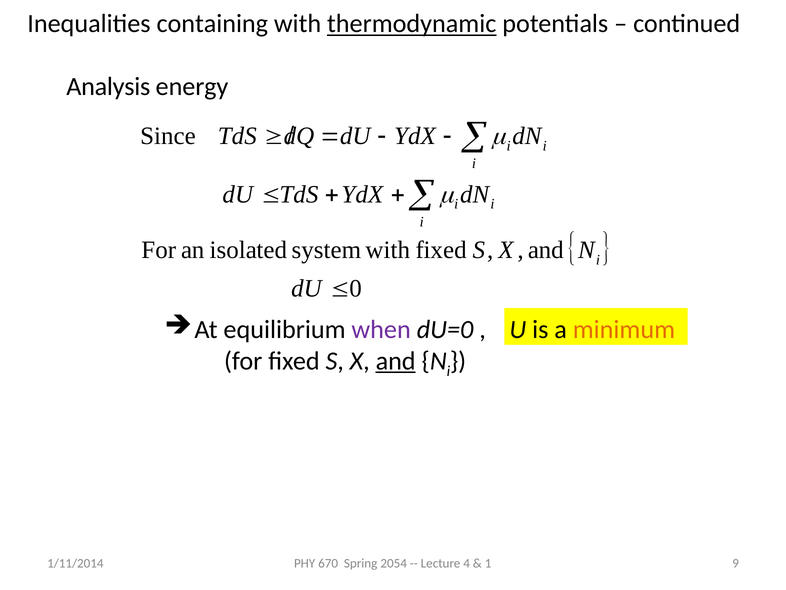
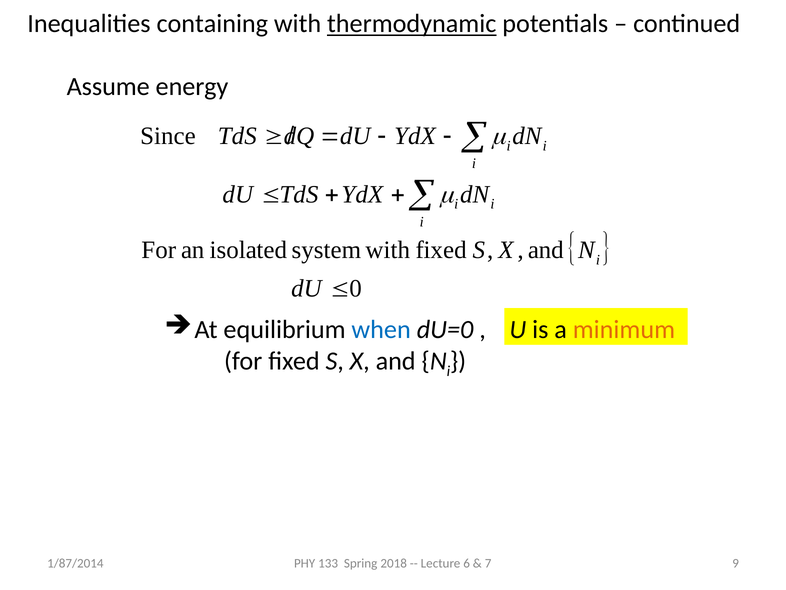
Analysis: Analysis -> Assume
when colour: purple -> blue
and at (396, 361) underline: present -> none
670: 670 -> 133
2054: 2054 -> 2018
4: 4 -> 6
1: 1 -> 7
1/11/2014: 1/11/2014 -> 1/87/2014
